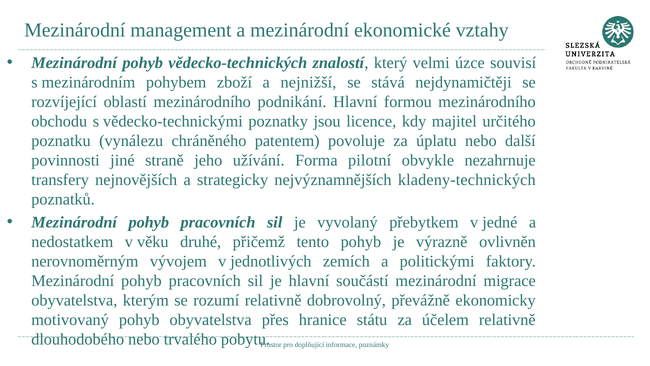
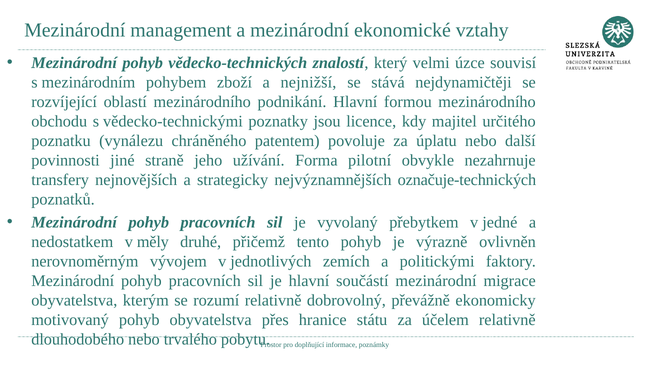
kladeny-technických: kladeny-technických -> označuje-technických
věku: věku -> měly
